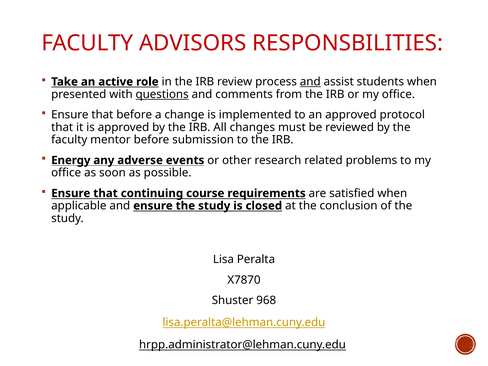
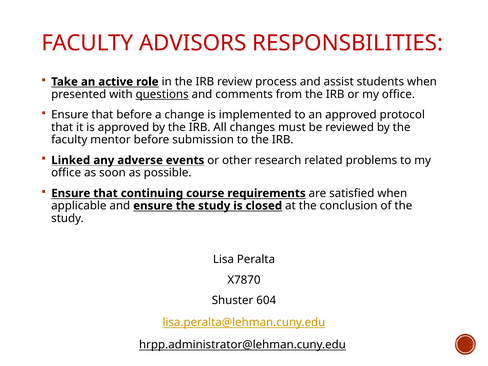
and at (310, 82) underline: present -> none
Energy: Energy -> Linked
968: 968 -> 604
